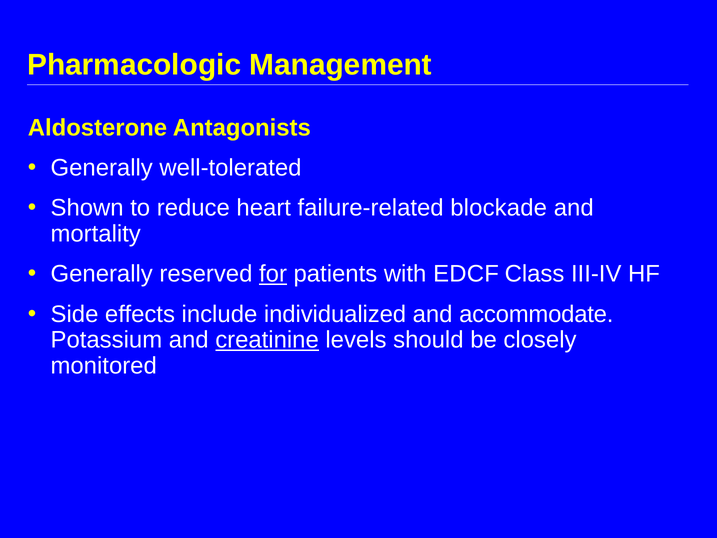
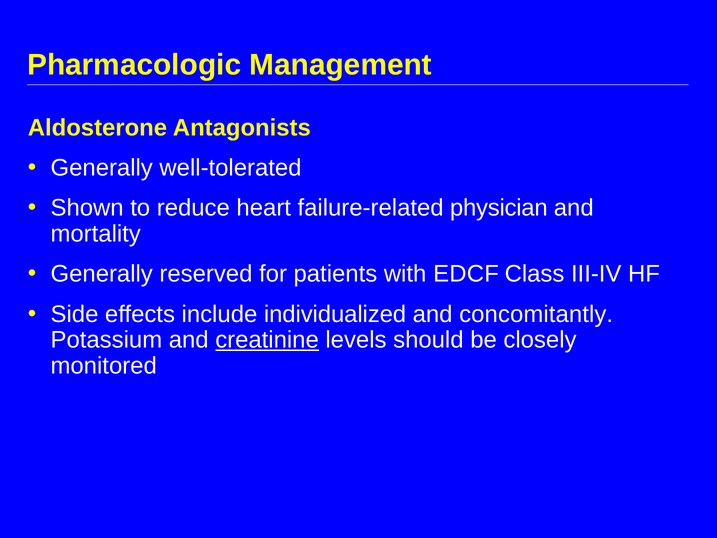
blockade: blockade -> physician
for underline: present -> none
accommodate: accommodate -> concomitantly
